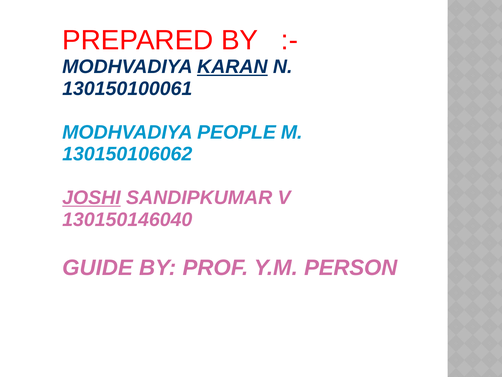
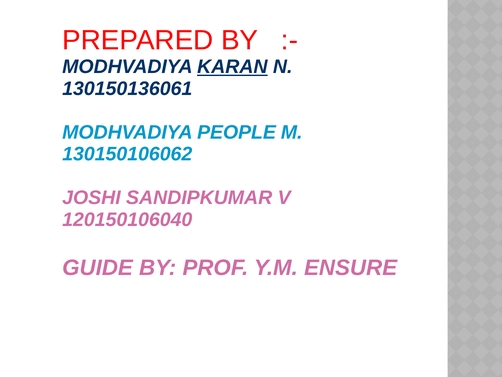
130150100061: 130150100061 -> 130150136061
JOSHI underline: present -> none
130150146040: 130150146040 -> 120150106040
PERSON: PERSON -> ENSURE
